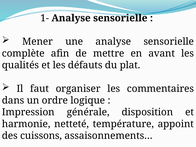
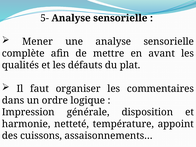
1-: 1- -> 5-
